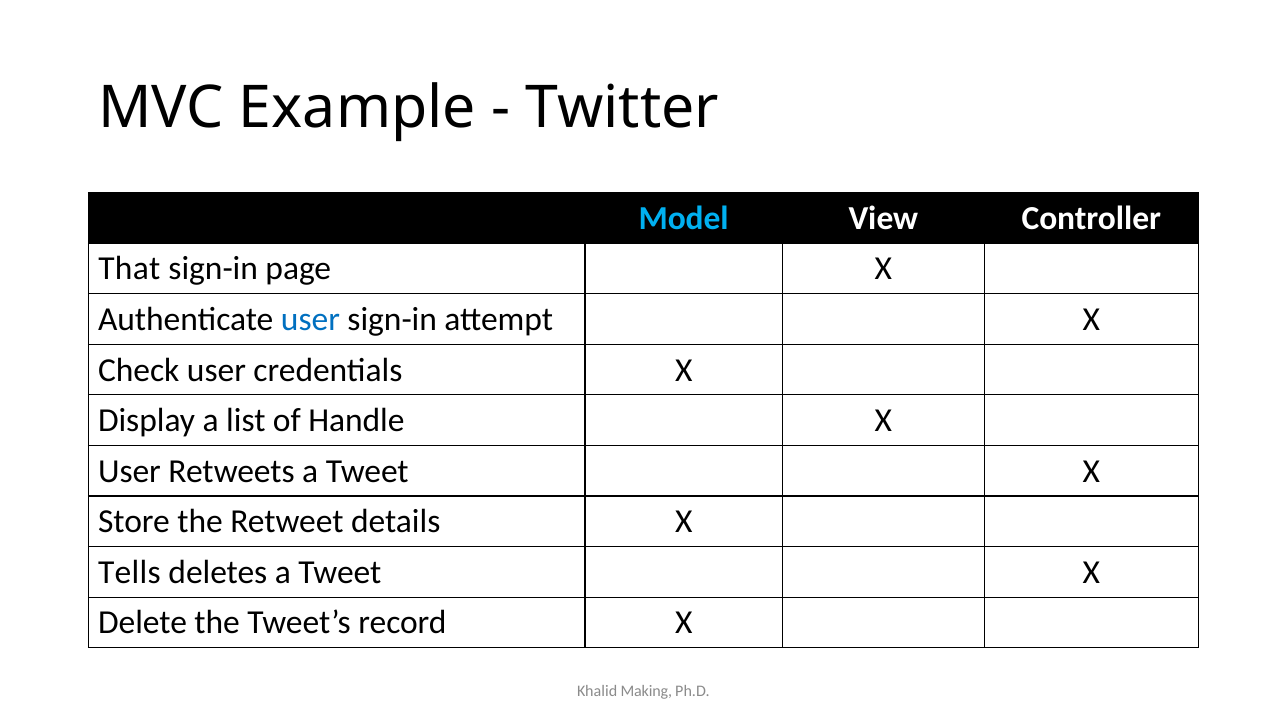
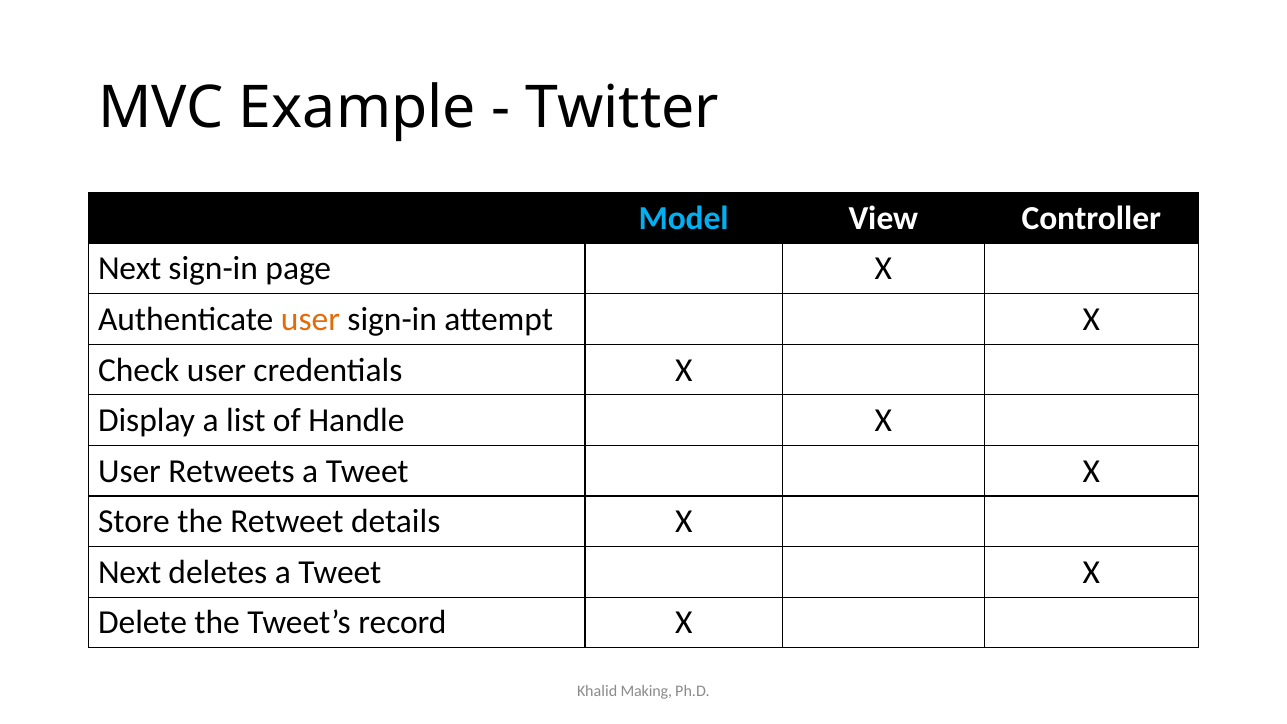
That at (129, 269): That -> Next
user at (310, 319) colour: blue -> orange
Tells at (129, 572): Tells -> Next
